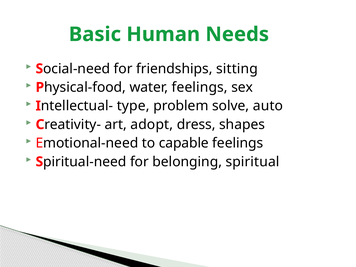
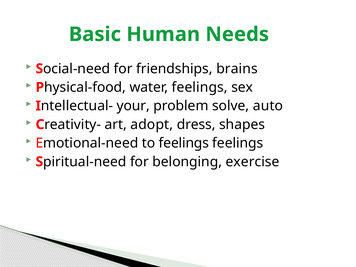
sitting: sitting -> brains
type: type -> your
to capable: capable -> feelings
spiritual: spiritual -> exercise
